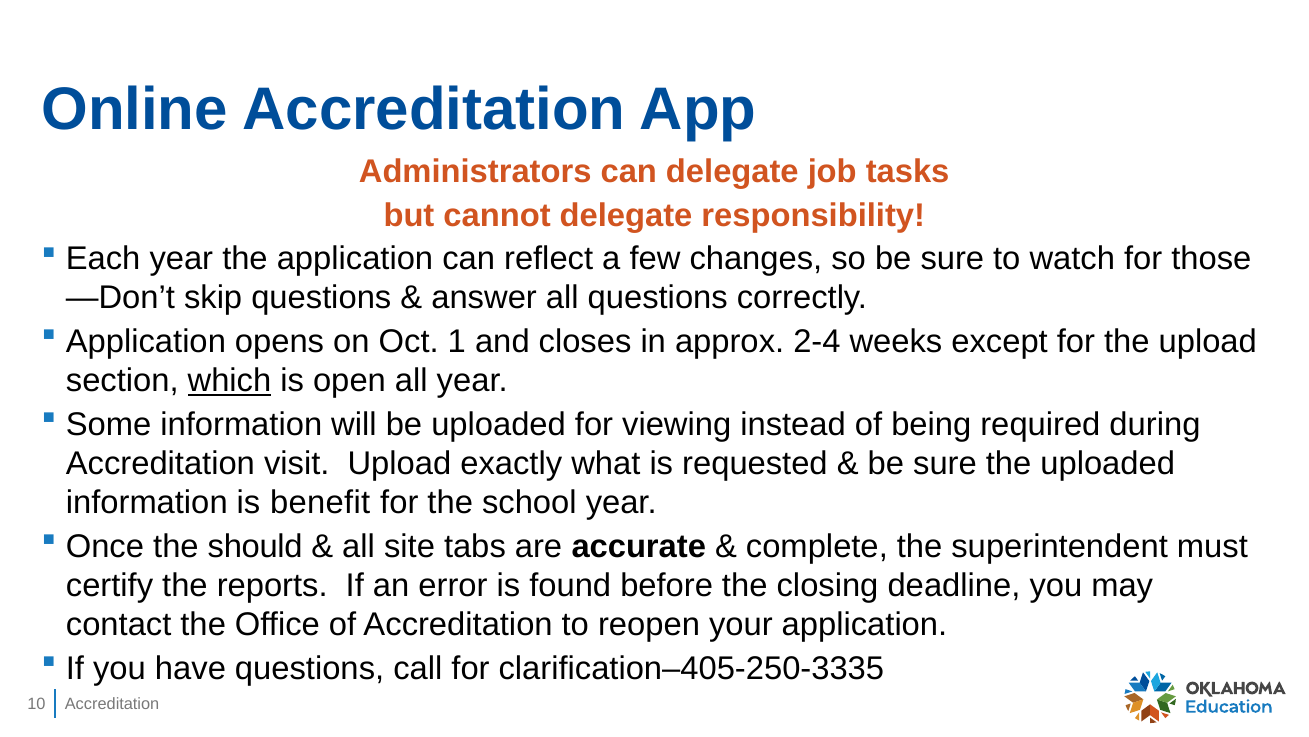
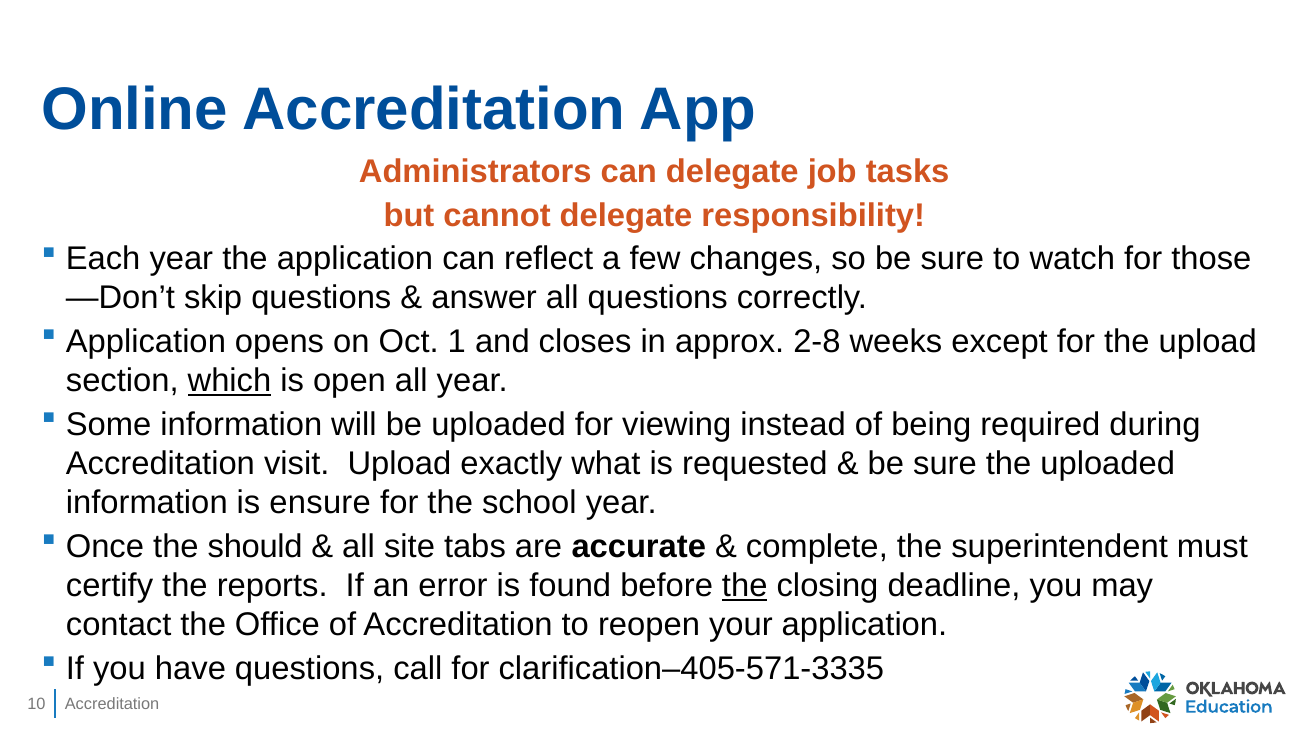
2-4: 2-4 -> 2-8
benefit: benefit -> ensure
the at (745, 585) underline: none -> present
clarification–405-250-3335: clarification–405-250-3335 -> clarification–405-571-3335
